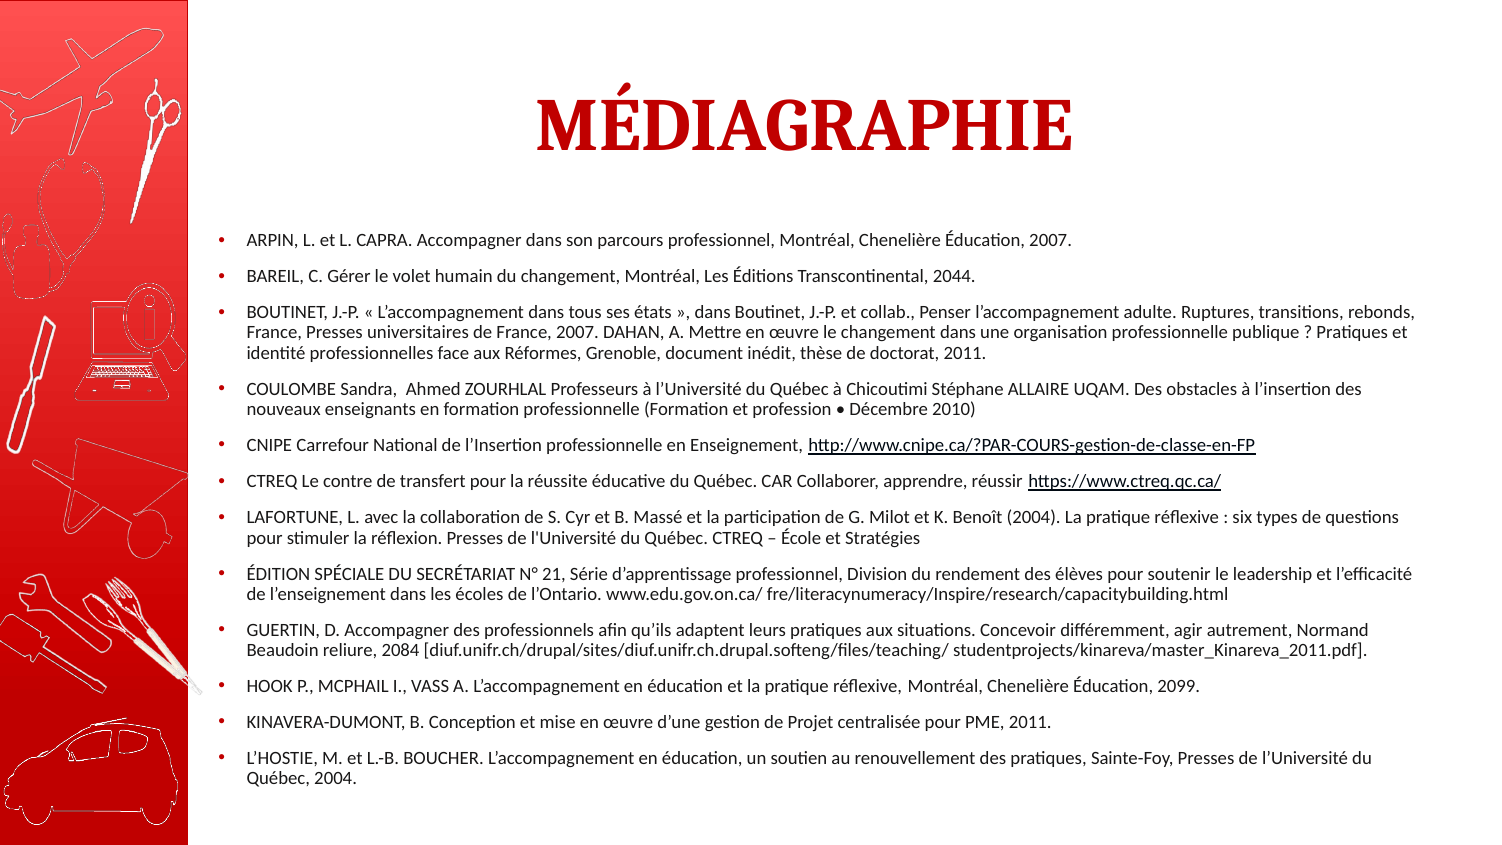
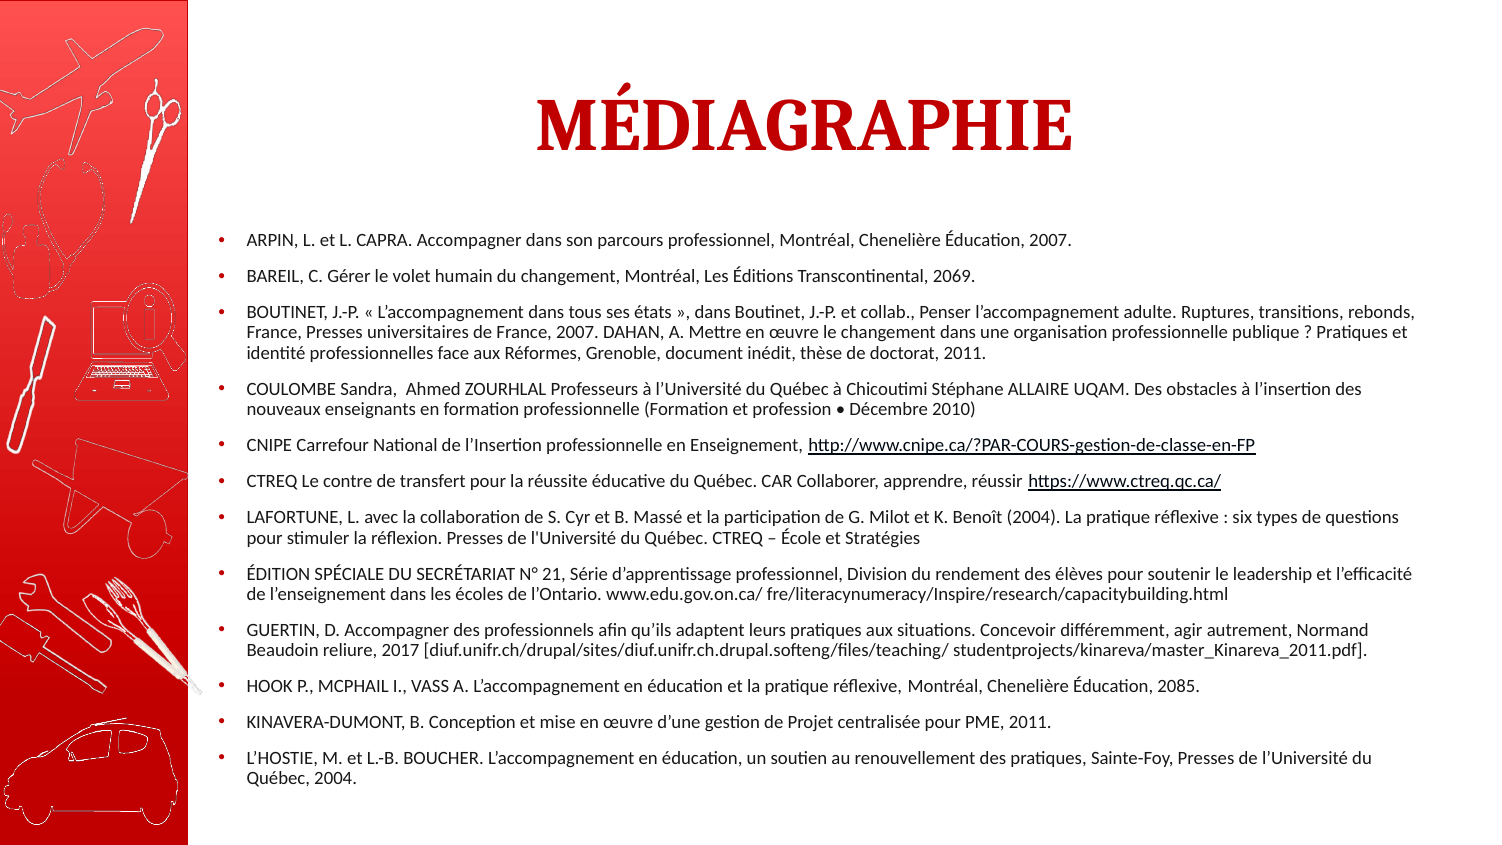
2044: 2044 -> 2069
2084: 2084 -> 2017
2099: 2099 -> 2085
